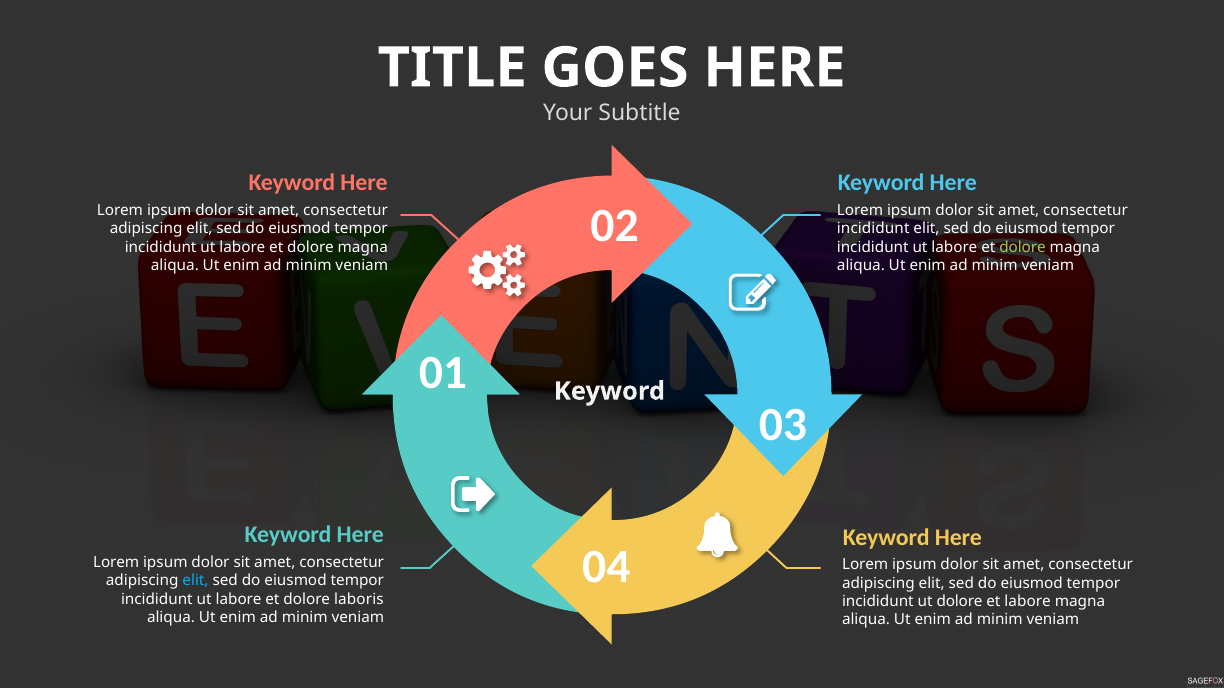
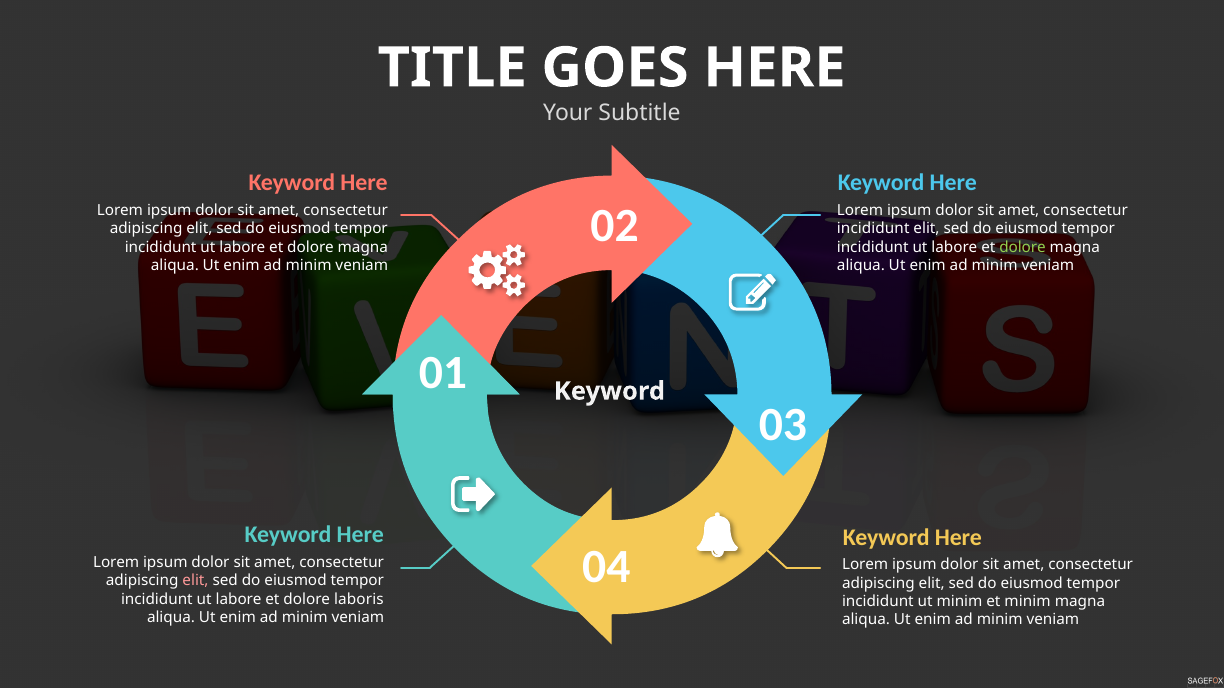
elit at (196, 581) colour: light blue -> pink
ut dolore: dolore -> minim
et labore: labore -> minim
